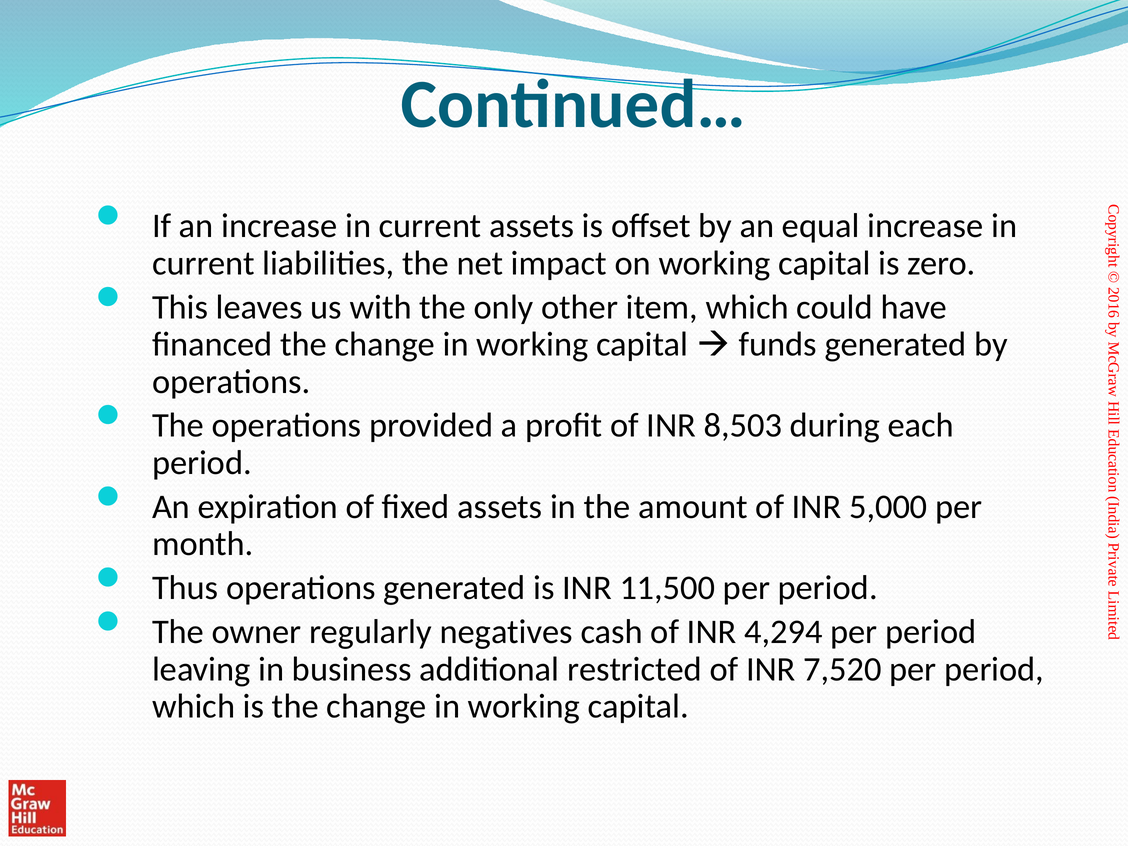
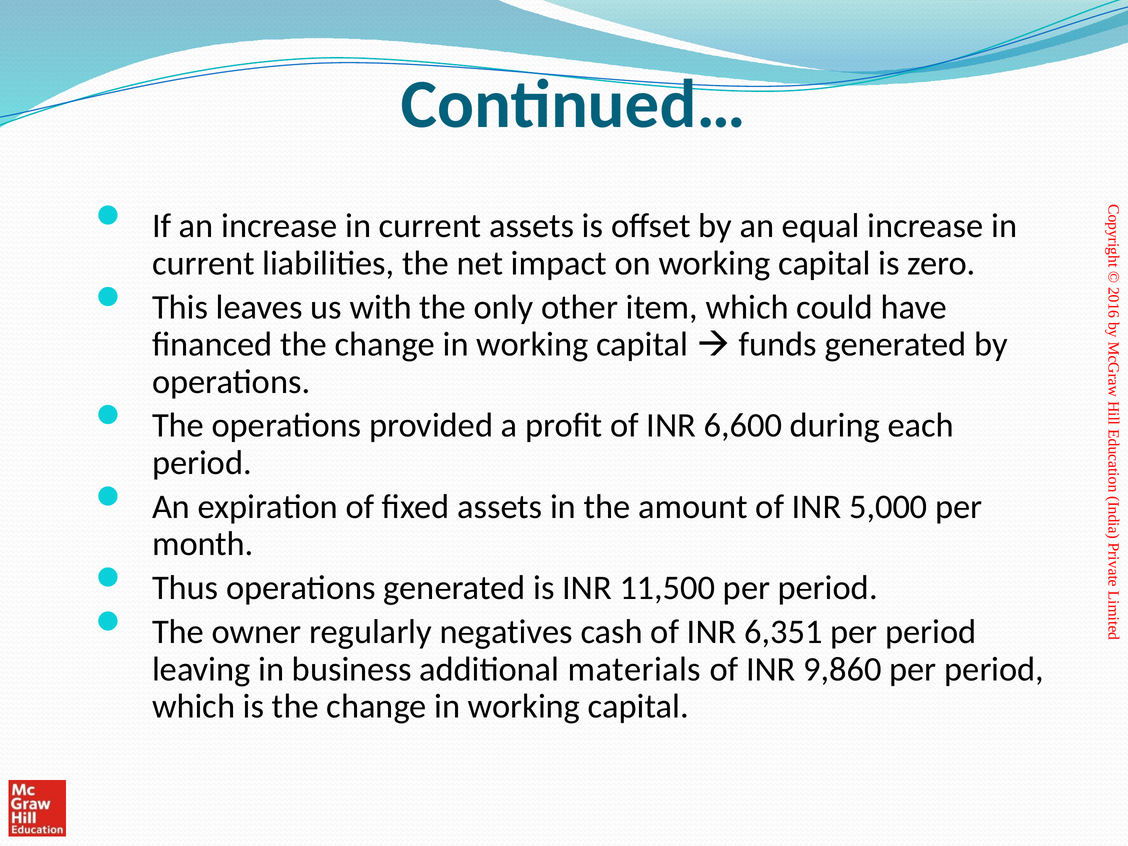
8,503: 8,503 -> 6,600
4,294: 4,294 -> 6,351
restricted: restricted -> materials
7,520: 7,520 -> 9,860
